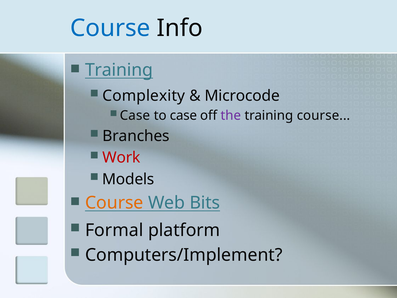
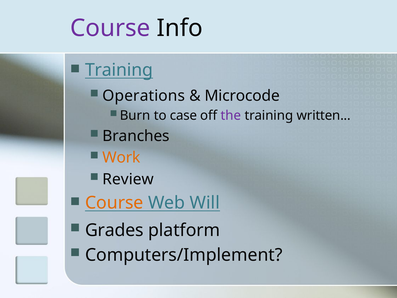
Course at (110, 28) colour: blue -> purple
Complexity: Complexity -> Operations
Case at (135, 115): Case -> Burn
training course: course -> written
Work colour: red -> orange
Models: Models -> Review
Bits: Bits -> Will
Formal: Formal -> Grades
